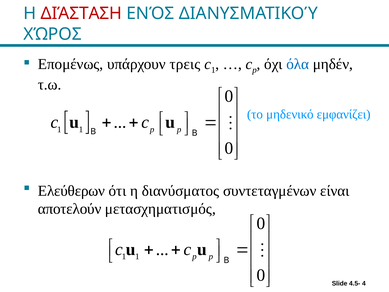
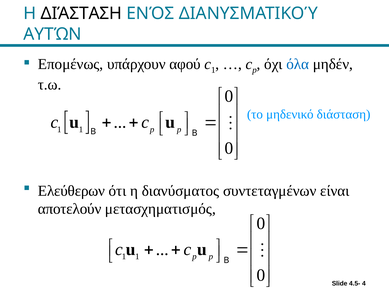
ΔΙΆΣΤΑΣΗ at (81, 13) colour: red -> black
ΧΏΡΟΣ: ΧΏΡΟΣ -> ΑΥΤΏΝ
τρεις: τρεις -> αφού
μηδενικό εμφανίζει: εμφανίζει -> διάσταση
